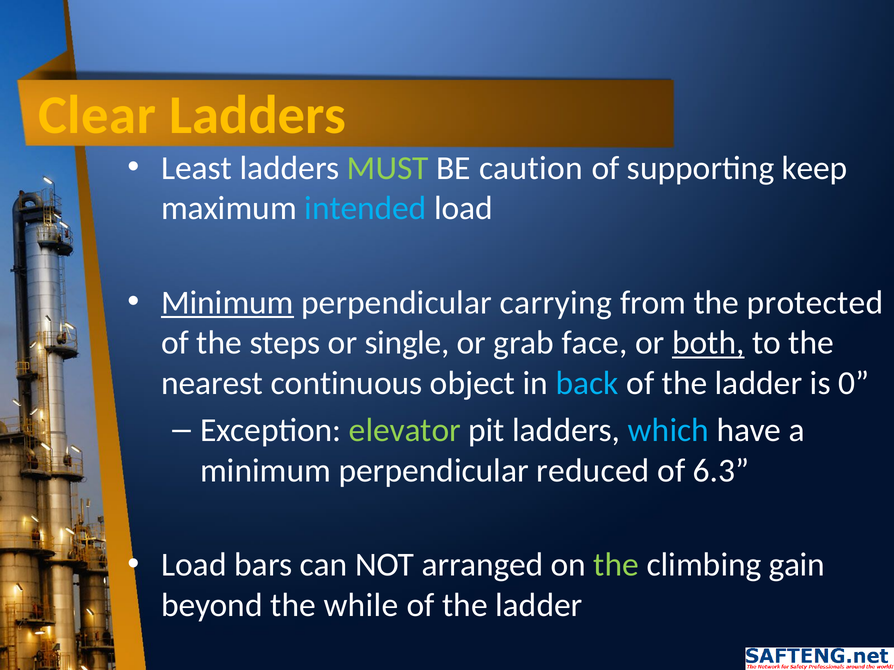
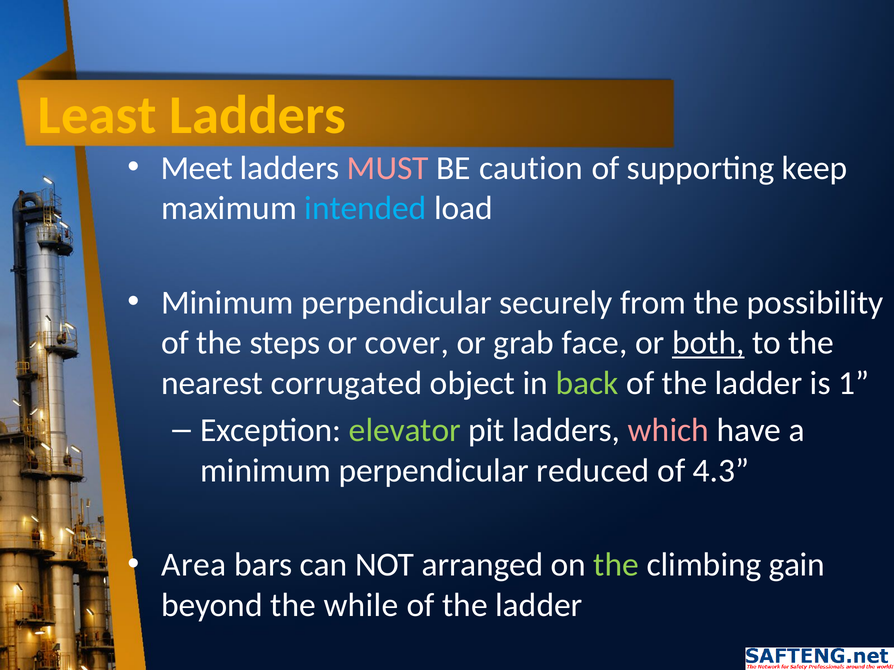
Clear: Clear -> Least
Least: Least -> Meet
MUST colour: light green -> pink
Minimum at (227, 303) underline: present -> none
carrying: carrying -> securely
protected: protected -> possibility
single: single -> cover
continuous: continuous -> corrugated
back colour: light blue -> light green
0: 0 -> 1
which colour: light blue -> pink
6.3: 6.3 -> 4.3
Load at (194, 565): Load -> Area
